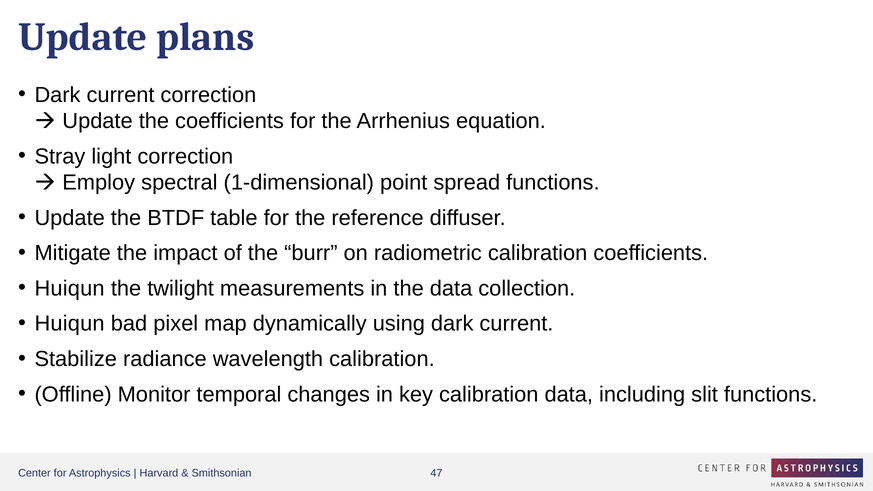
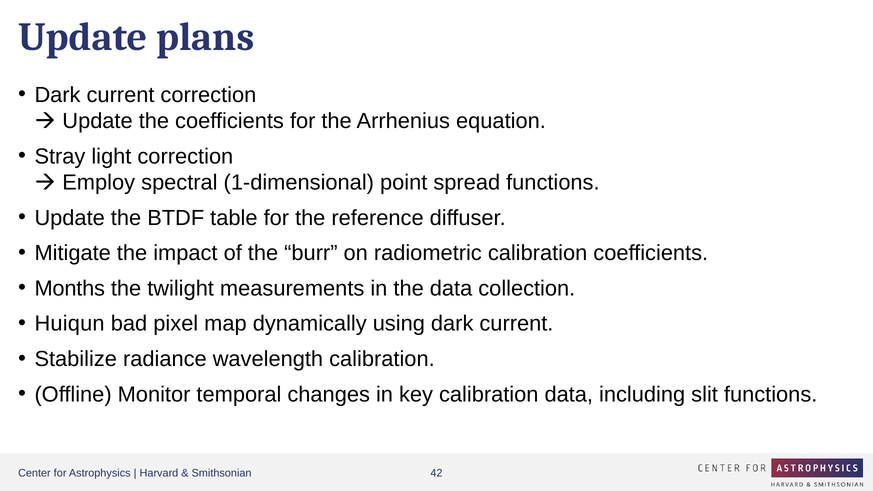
Huiqun at (70, 289): Huiqun -> Months
47: 47 -> 42
